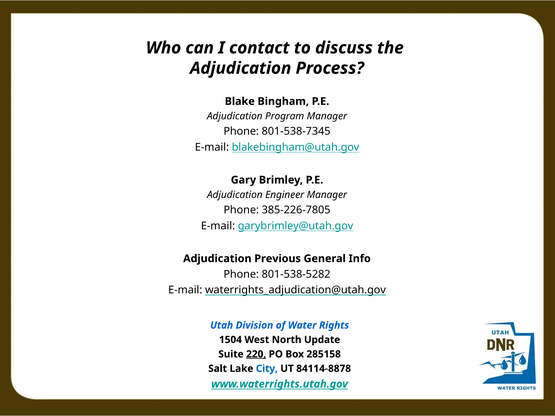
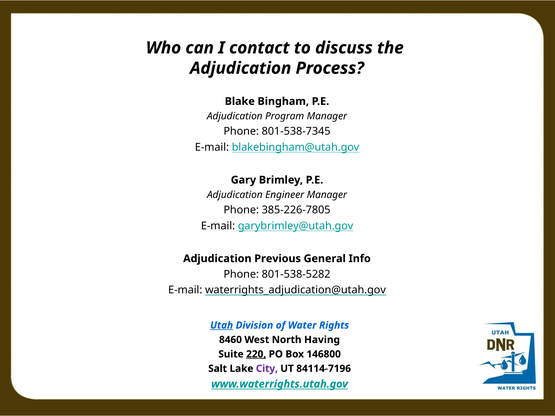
Utah underline: none -> present
1504: 1504 -> 8460
Update: Update -> Having
285158: 285158 -> 146800
City colour: blue -> purple
84114-8878: 84114-8878 -> 84114-7196
